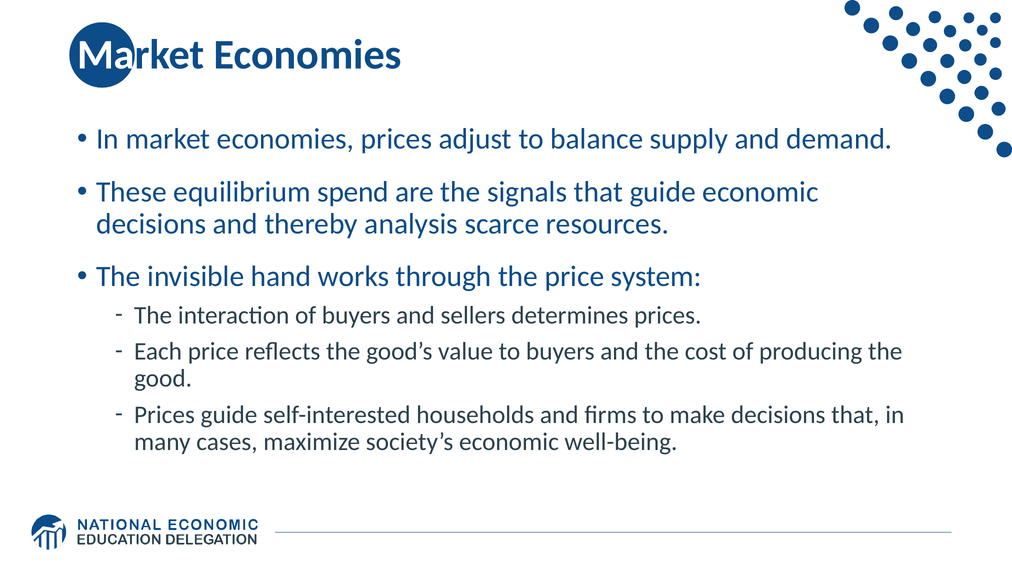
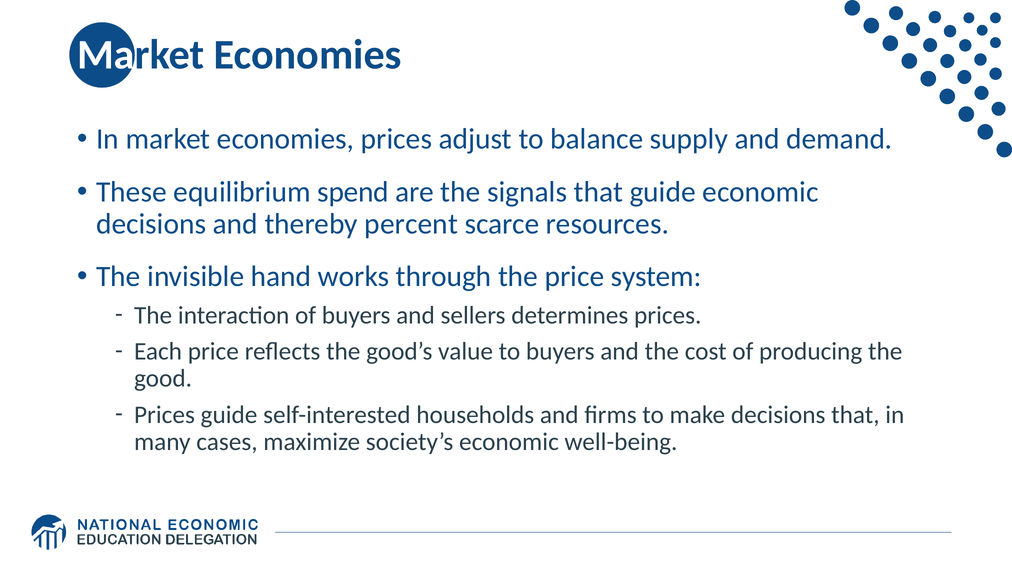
analysis: analysis -> percent
